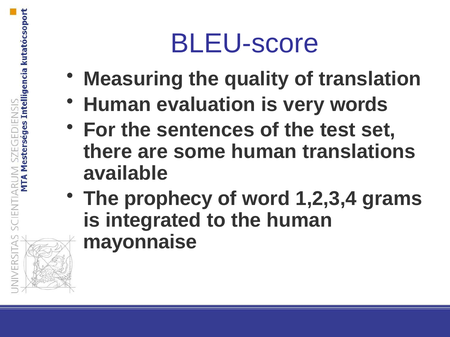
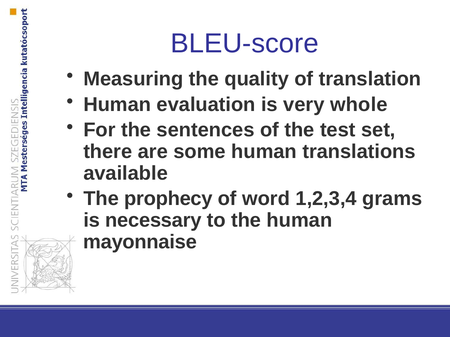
words: words -> whole
integrated: integrated -> necessary
